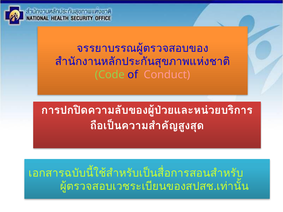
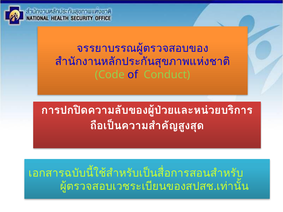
Conduct colour: pink -> light green
